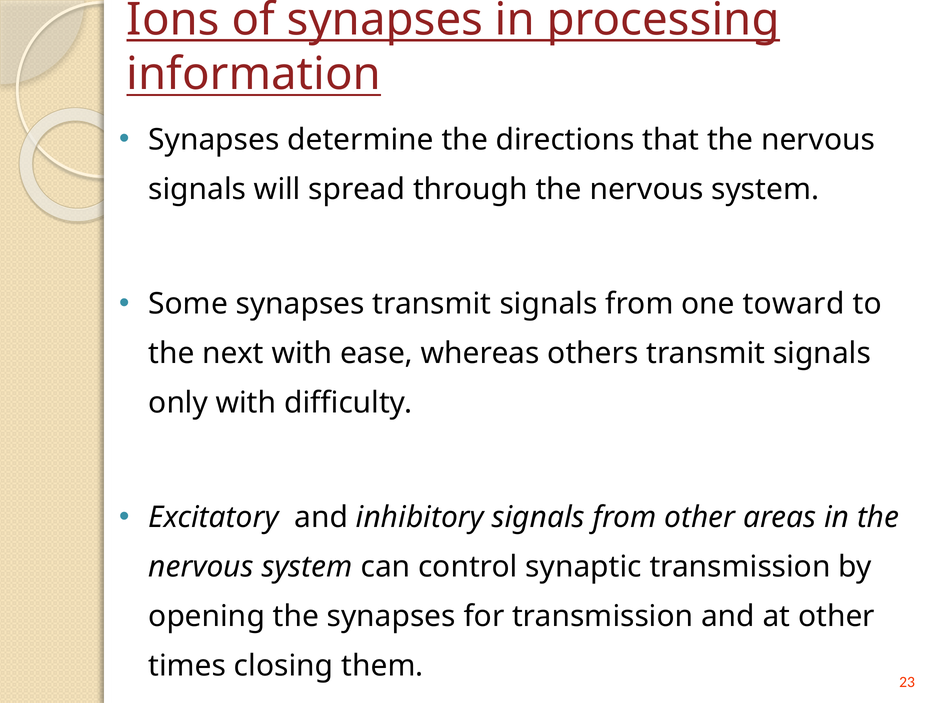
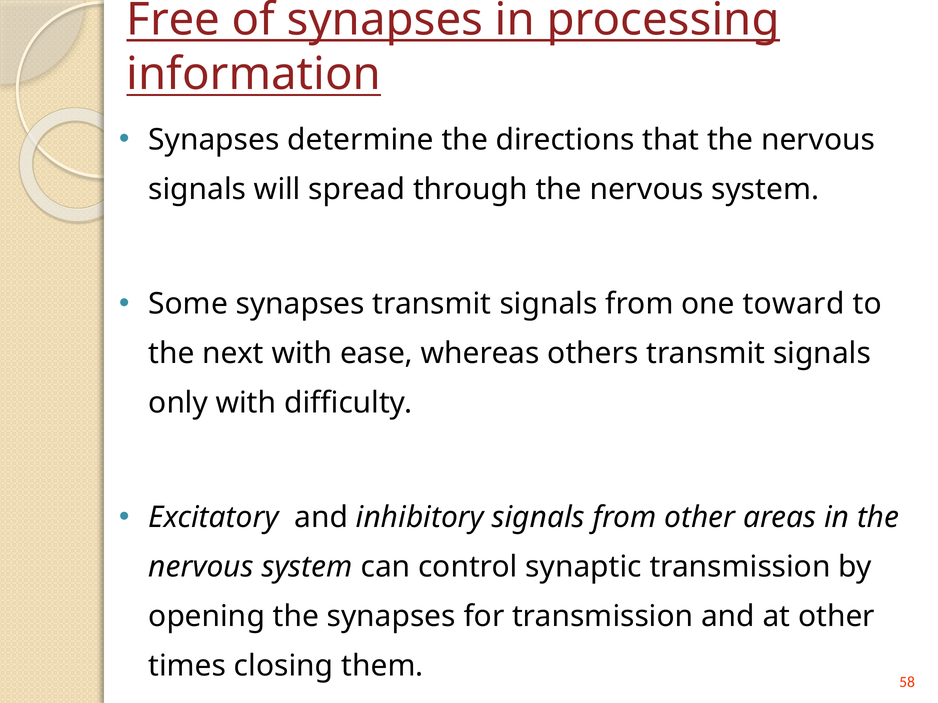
Ions: Ions -> Free
23: 23 -> 58
